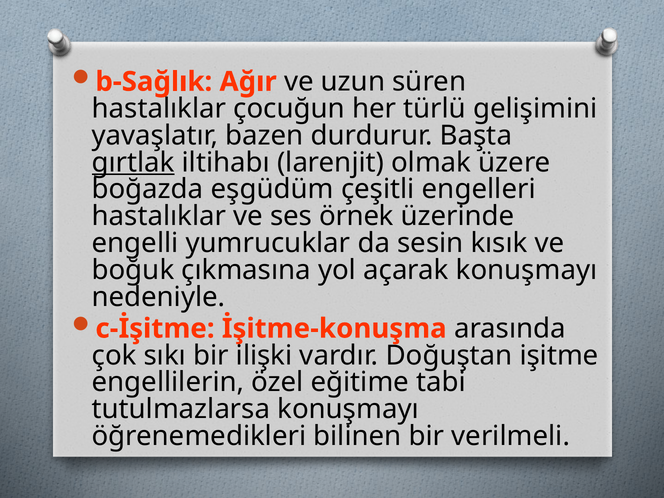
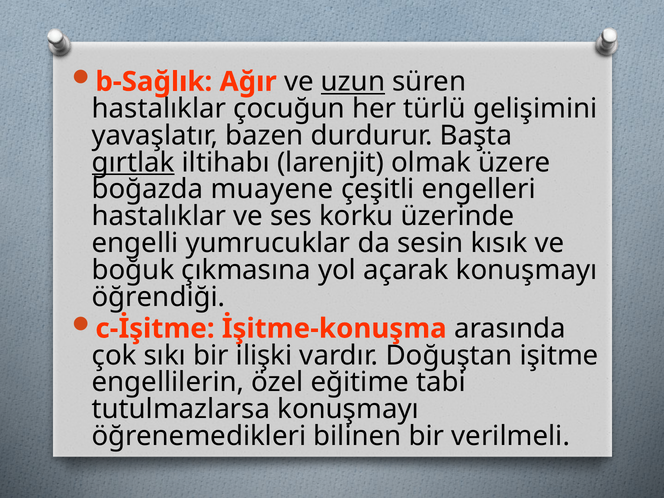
uzun underline: none -> present
eşgüdüm: eşgüdüm -> muayene
örnek: örnek -> korku
nedeniyle: nedeniyle -> öğrendiği
